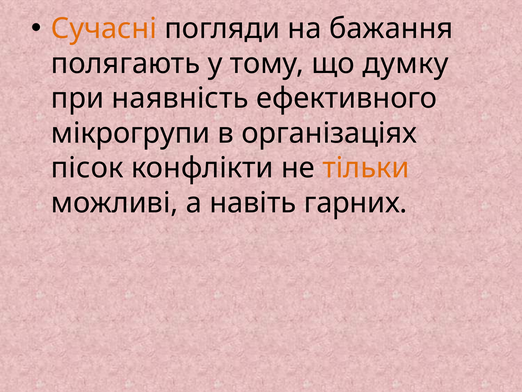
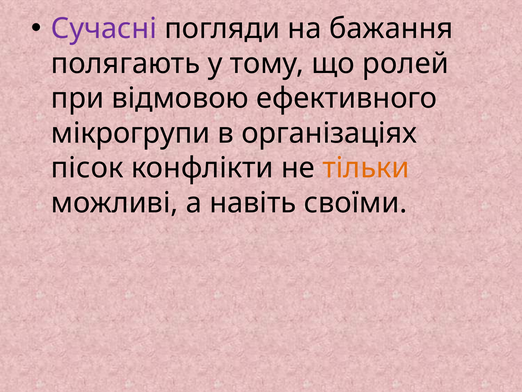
Сучасні colour: orange -> purple
думку: думку -> ролей
наявність: наявність -> відмовою
гарних: гарних -> своїми
